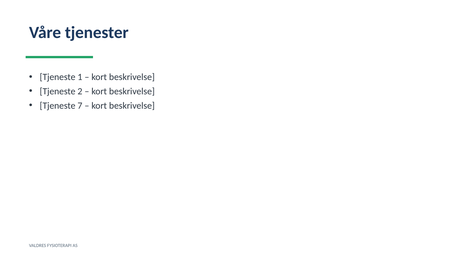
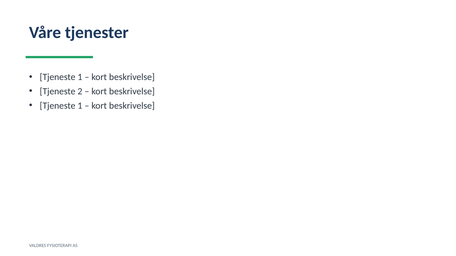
7 at (80, 106): 7 -> 1
